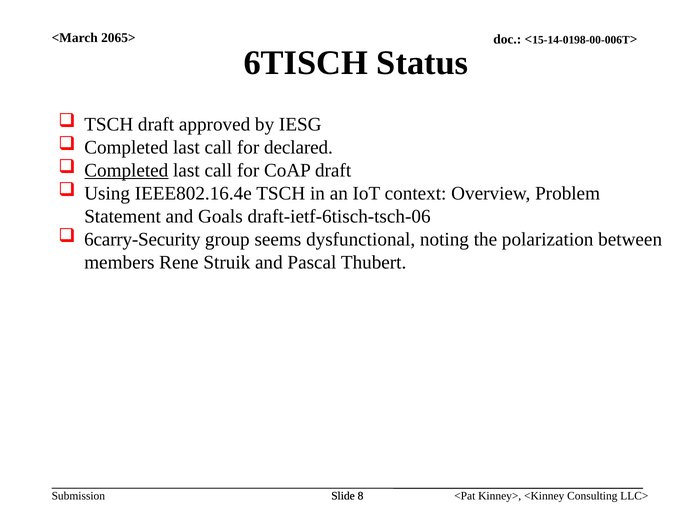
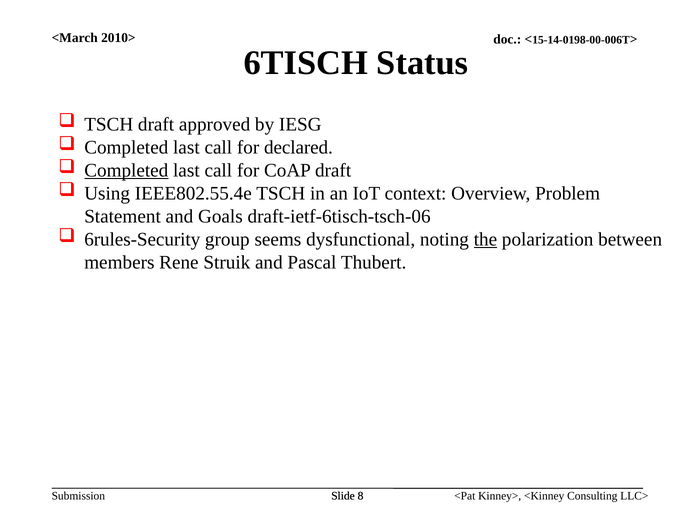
2065>: 2065> -> 2010>
IEEE802.16.4e: IEEE802.16.4e -> IEEE802.55.4e
6carry-Security: 6carry-Security -> 6rules-Security
the underline: none -> present
